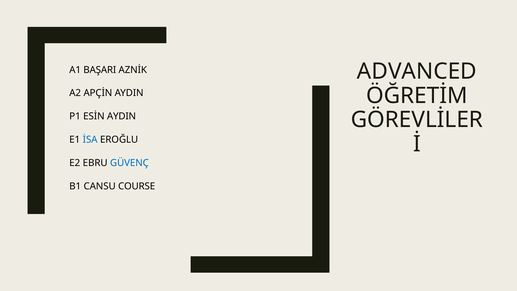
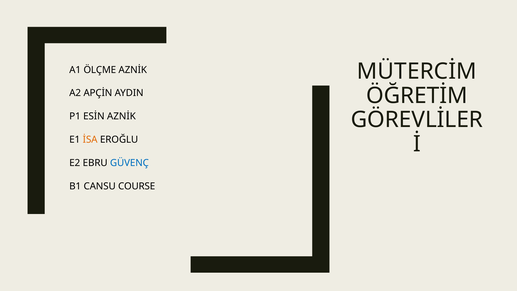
ADVANCED: ADVANCED -> MÜTERCİM
BAŞARI: BAŞARI -> ÖLÇME
ESİN AYDIN: AYDIN -> AZNİK
İSA colour: blue -> orange
